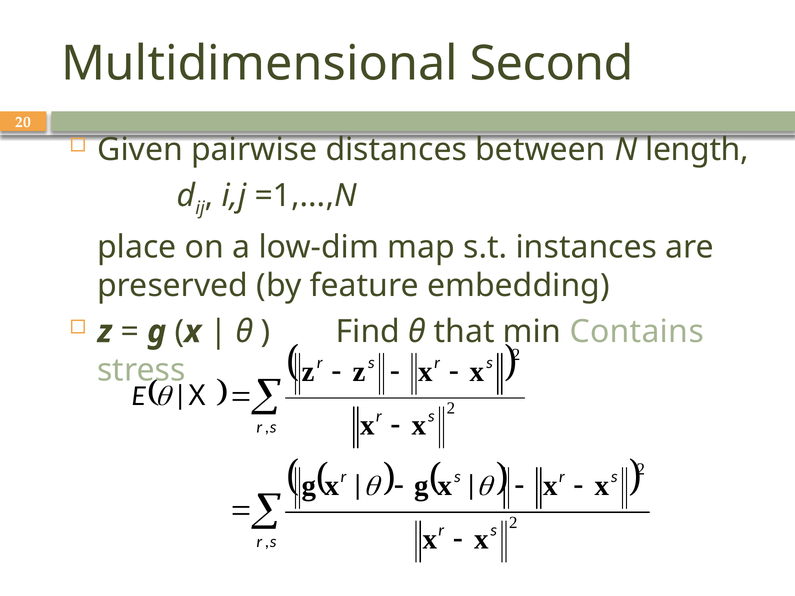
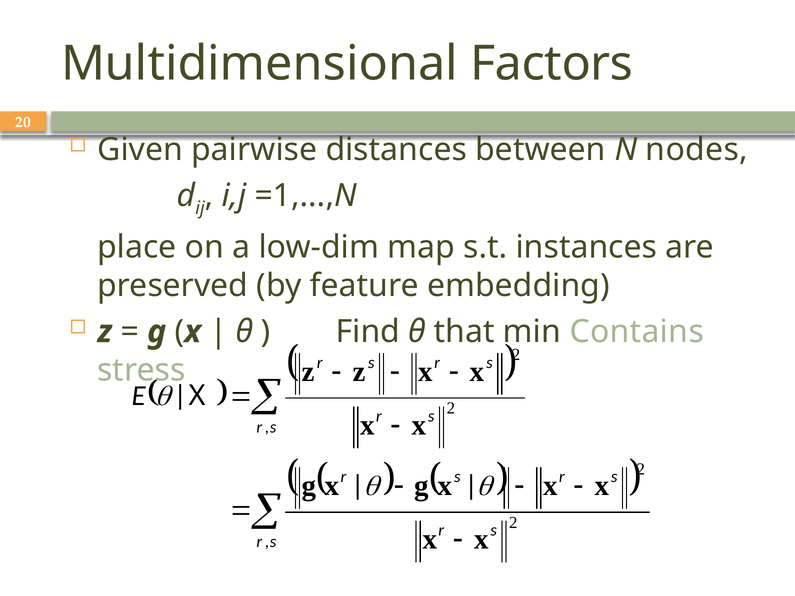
Second: Second -> Factors
length: length -> nodes
